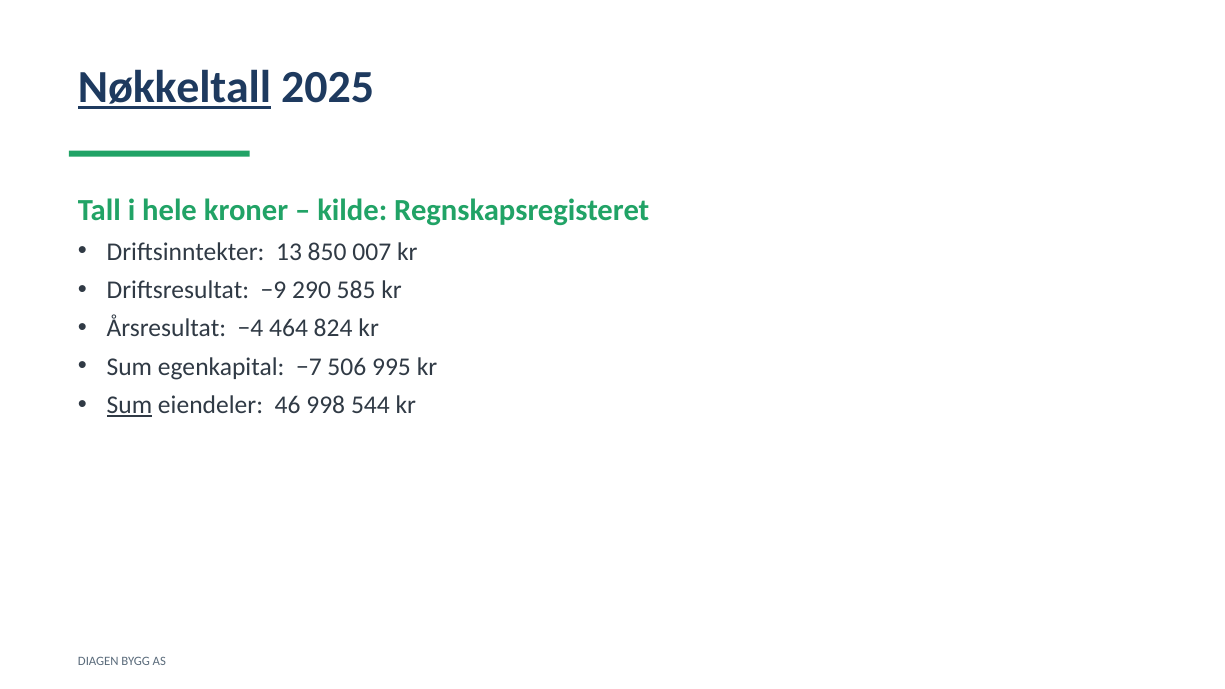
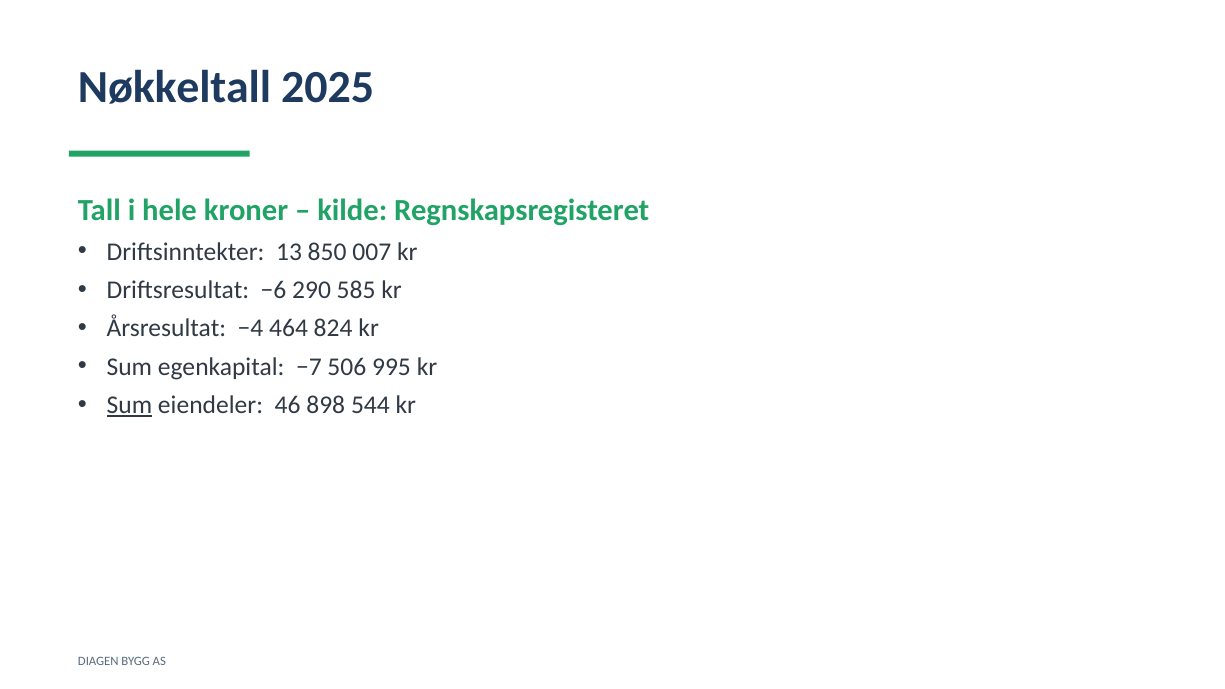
Nøkkeltall underline: present -> none
−9: −9 -> −6
998: 998 -> 898
